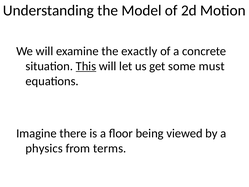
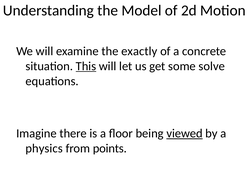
must: must -> solve
viewed underline: none -> present
terms: terms -> points
